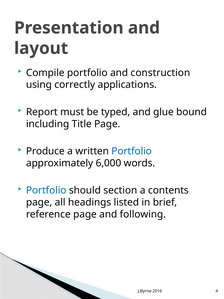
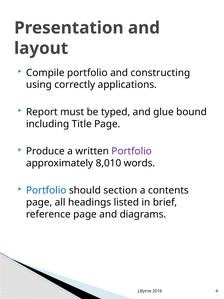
construction: construction -> constructing
Portfolio at (132, 151) colour: blue -> purple
6,000: 6,000 -> 8,010
following: following -> diagrams
